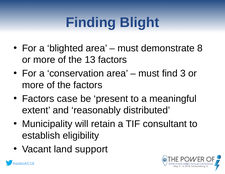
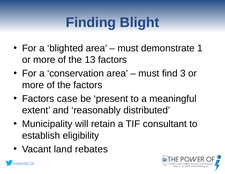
8: 8 -> 1
support: support -> rebates
